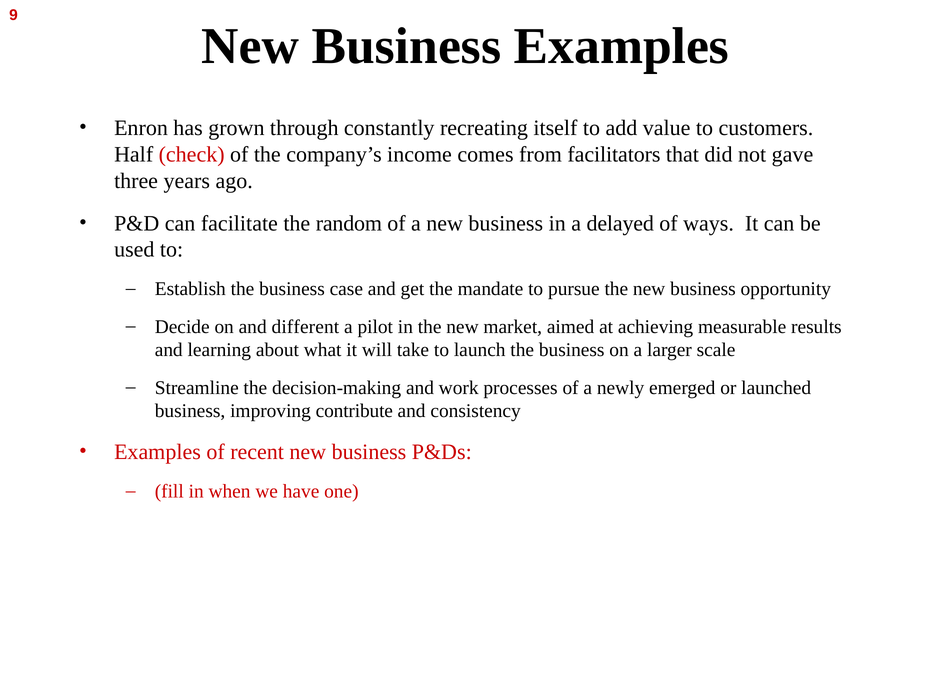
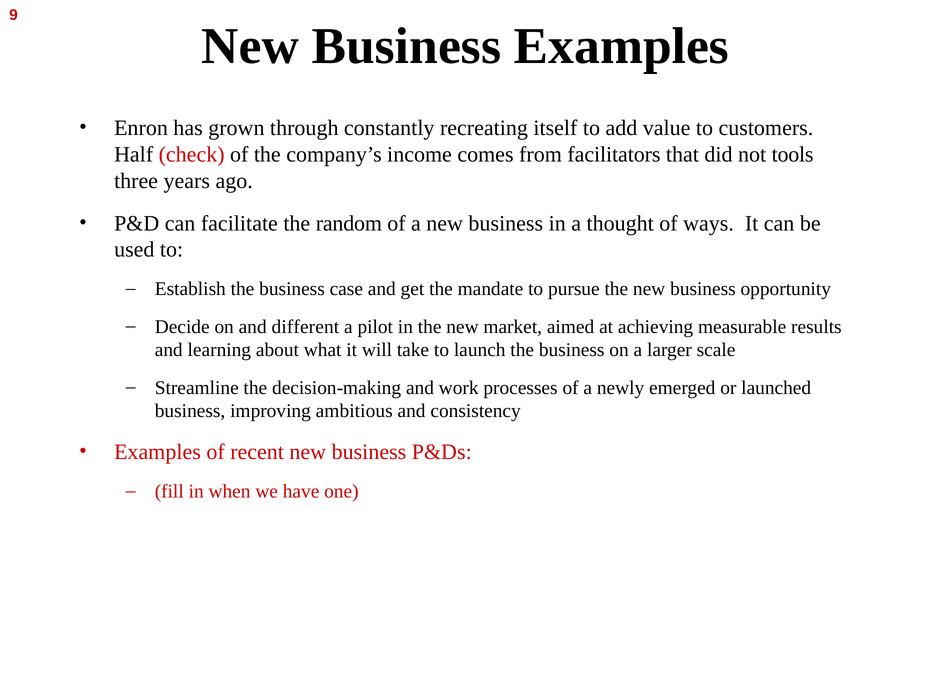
gave: gave -> tools
delayed: delayed -> thought
contribute: contribute -> ambitious
